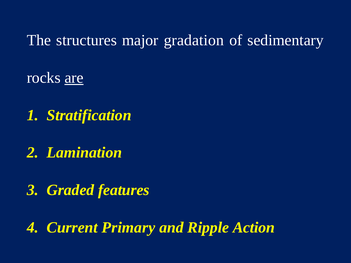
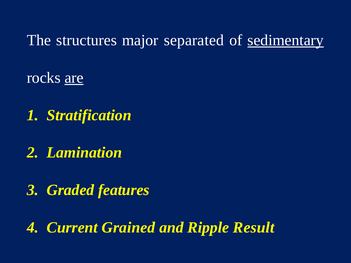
gradation: gradation -> separated
sedimentary underline: none -> present
Primary: Primary -> Grained
Action: Action -> Result
